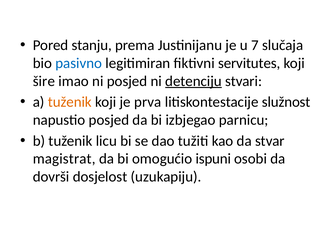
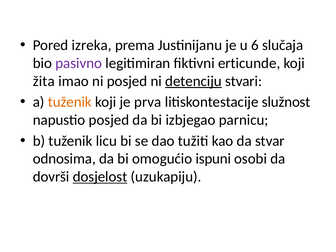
stanju: stanju -> izreka
7: 7 -> 6
pasivno colour: blue -> purple
servitutes: servitutes -> erticunde
šire: šire -> žita
magistrat: magistrat -> odnosima
dosjelost underline: none -> present
